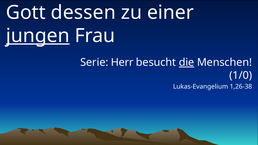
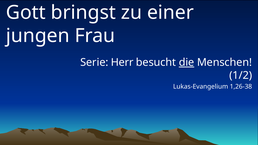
dessen: dessen -> bringst
jungen underline: present -> none
1/0: 1/0 -> 1/2
